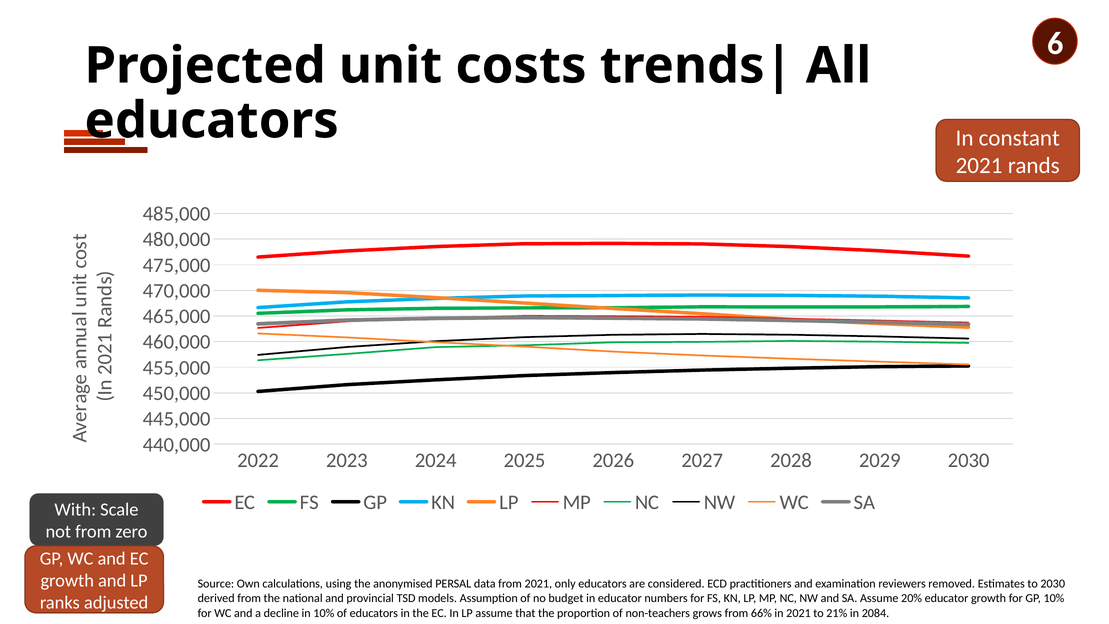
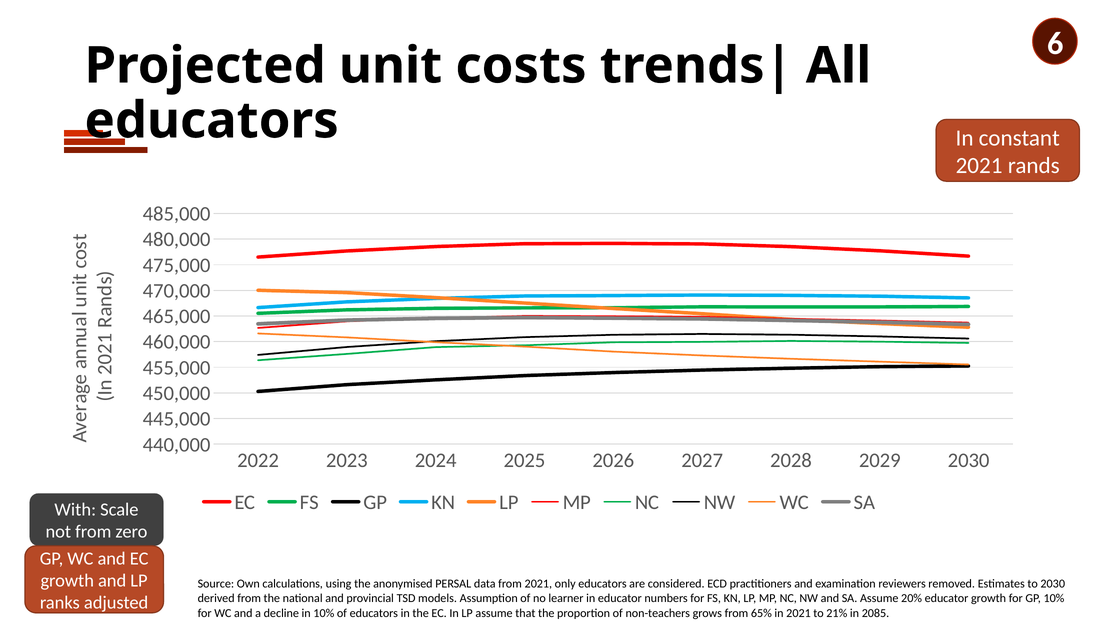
budget: budget -> learner
66%: 66% -> 65%
2084: 2084 -> 2085
